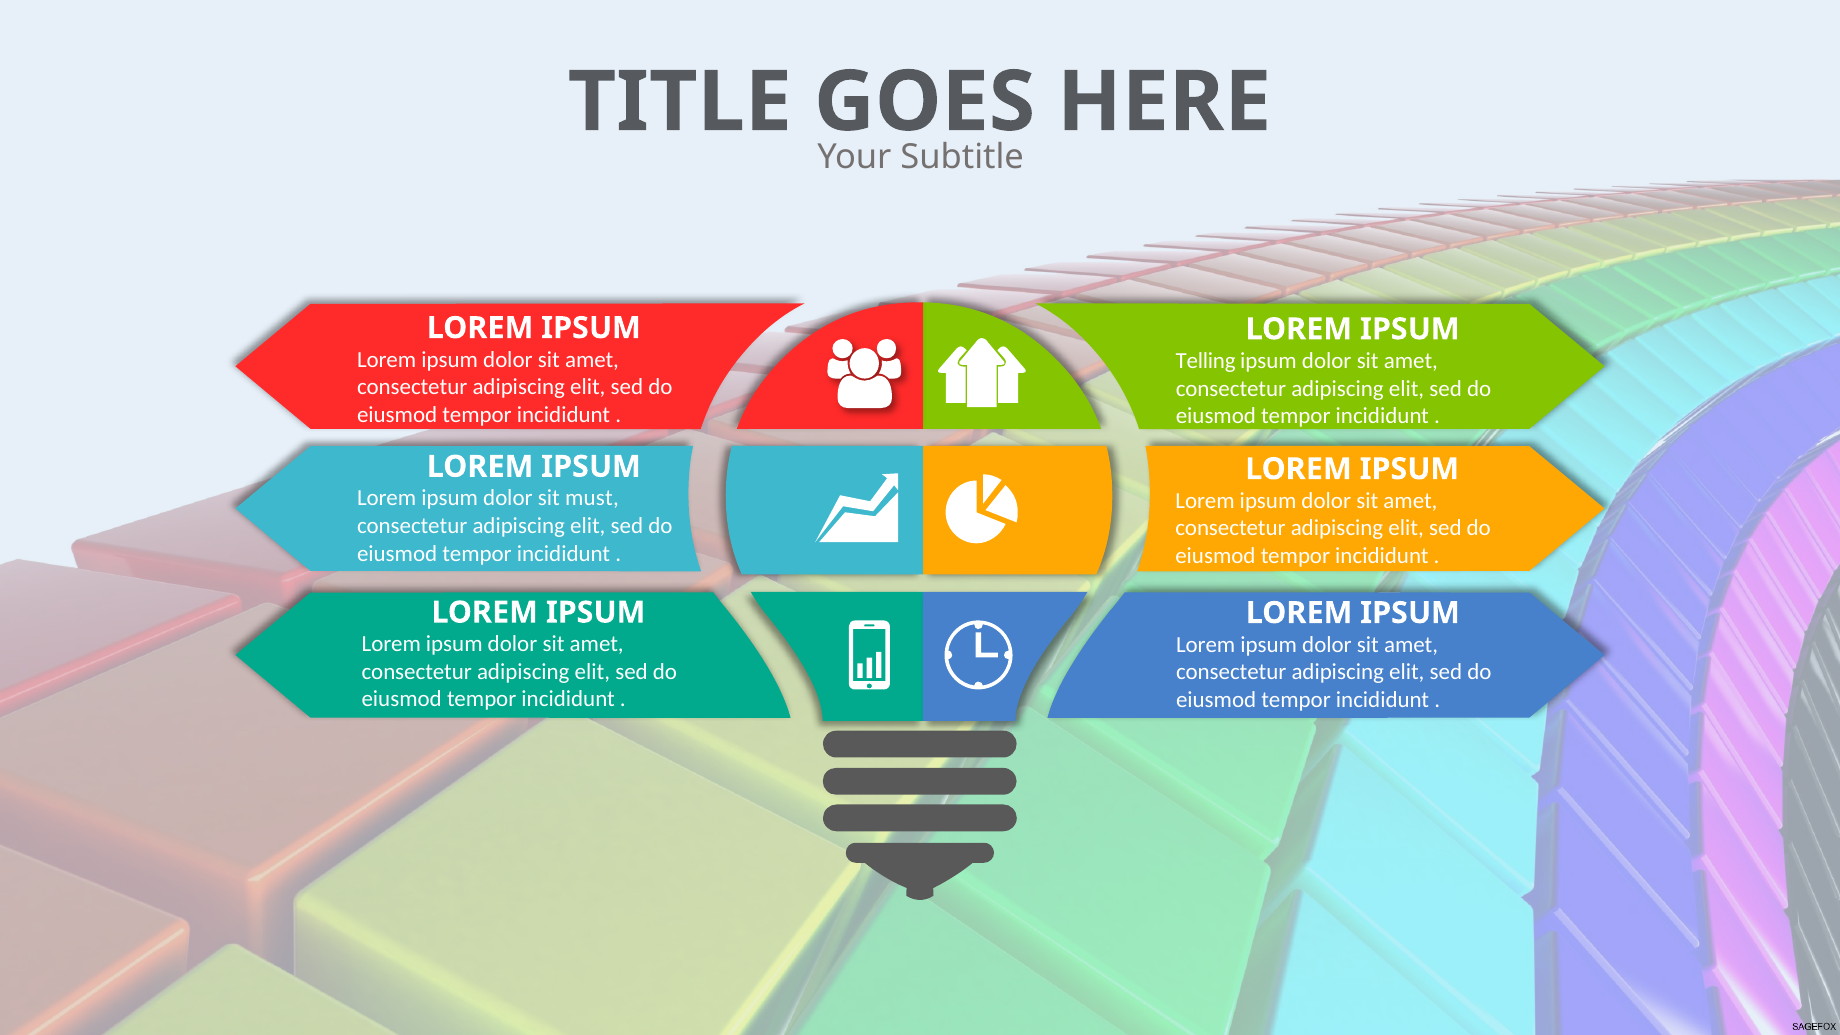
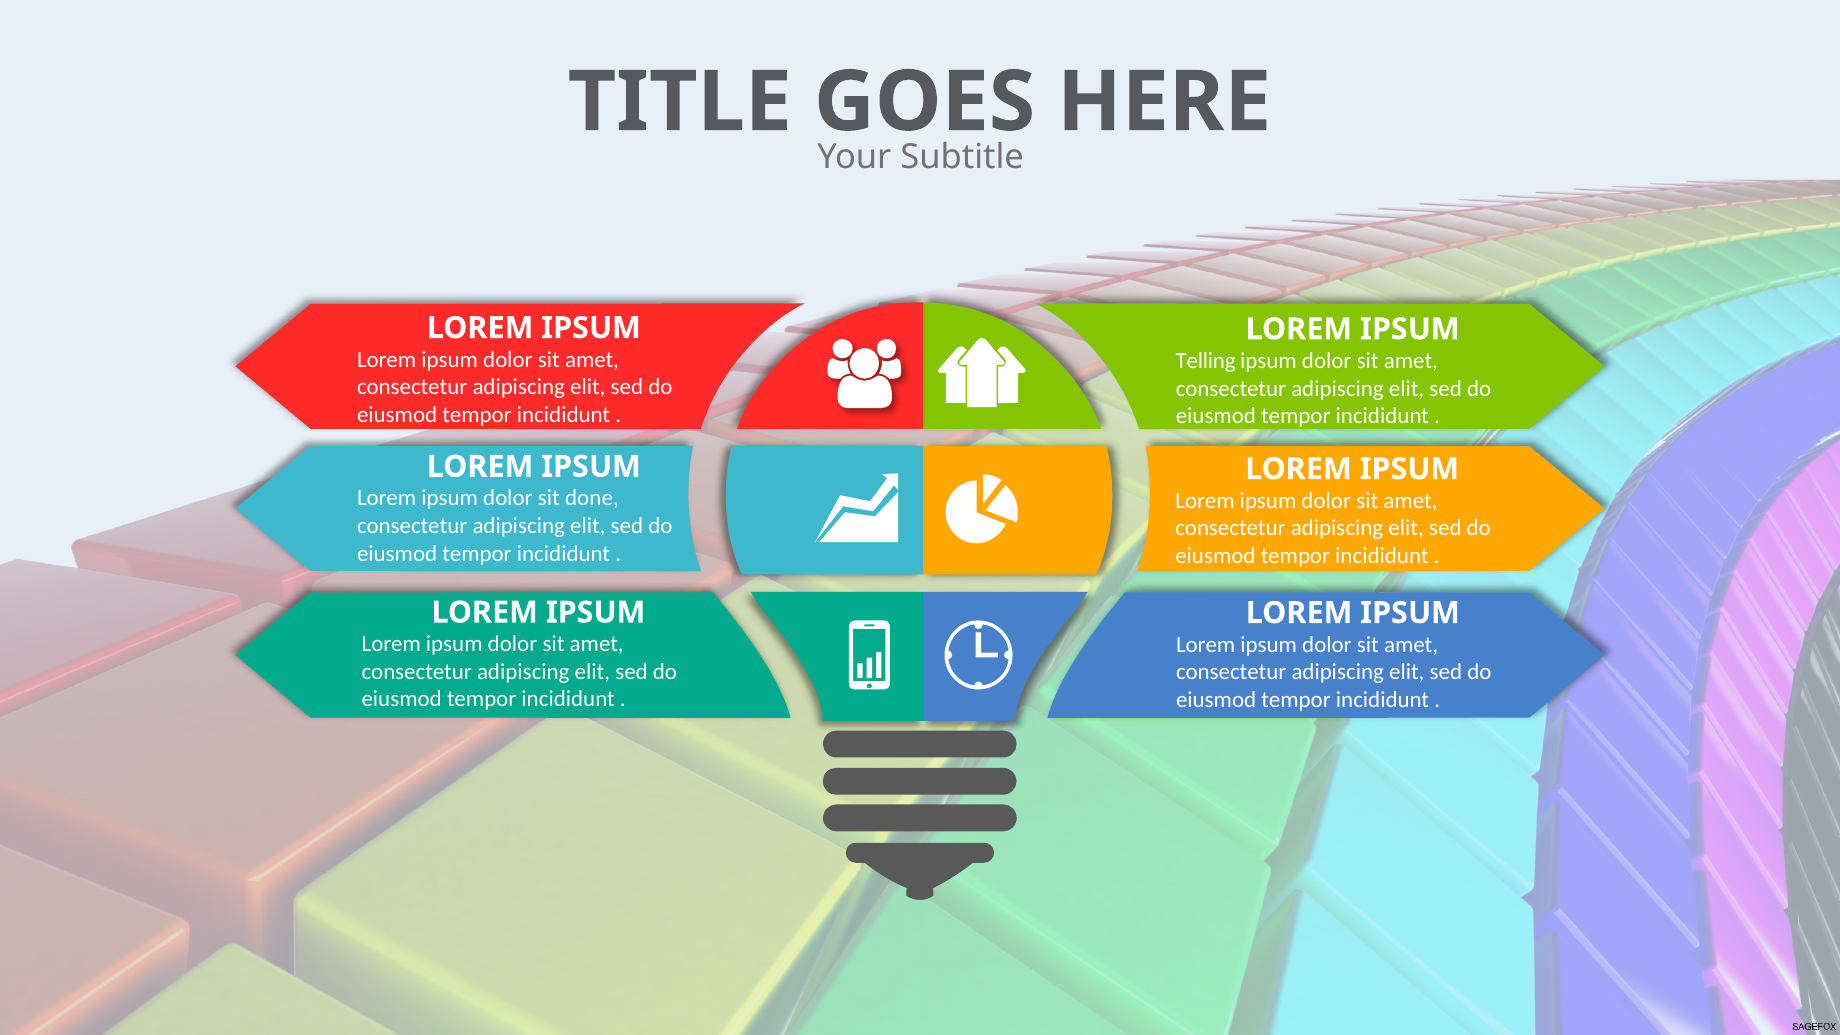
must: must -> done
